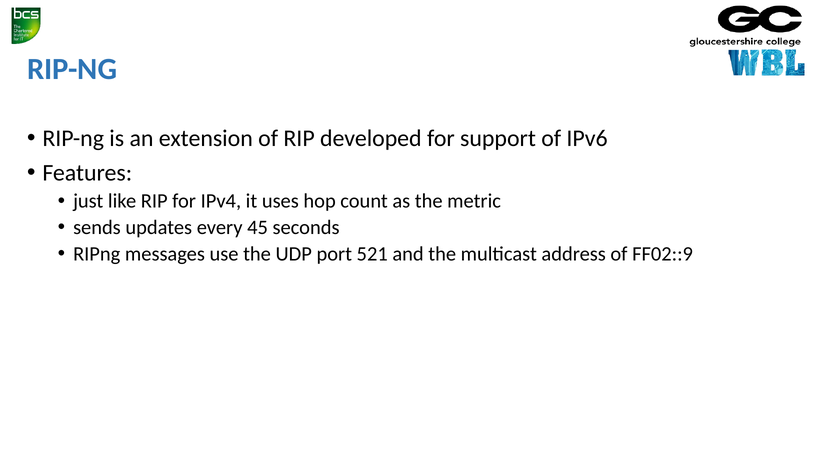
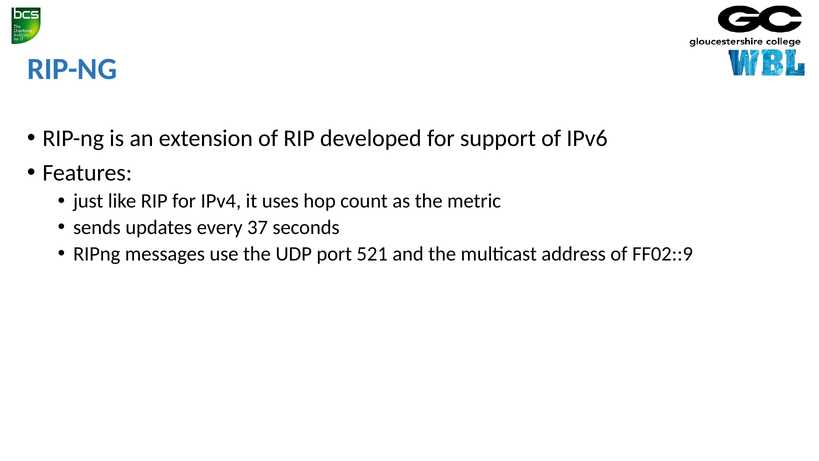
45: 45 -> 37
